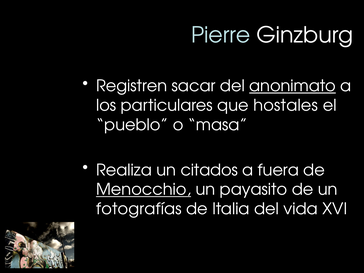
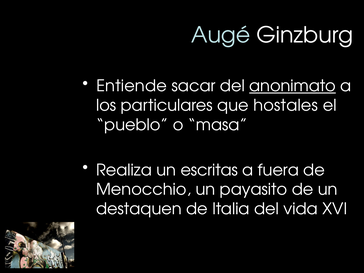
Pierre: Pierre -> Augé
Registren: Registren -> Entiende
citados: citados -> escritas
Menocchio underline: present -> none
fotografías: fotografías -> destaquen
